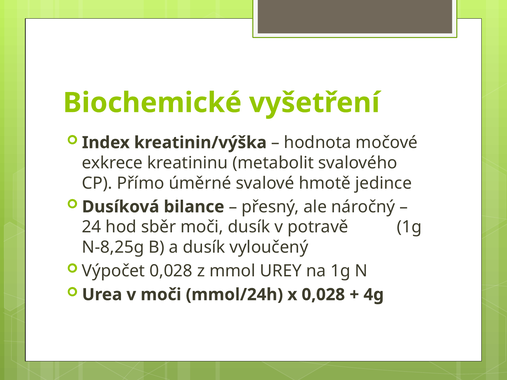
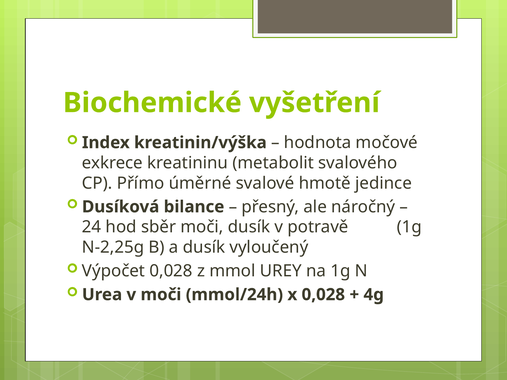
N-8,25g: N-8,25g -> N-2,25g
